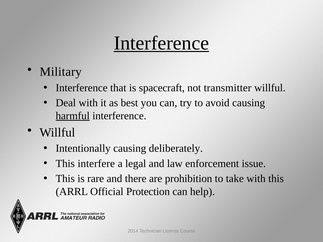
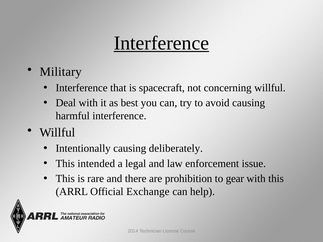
transmitter: transmitter -> concerning
harmful underline: present -> none
interfere: interfere -> intended
take: take -> gear
Protection: Protection -> Exchange
